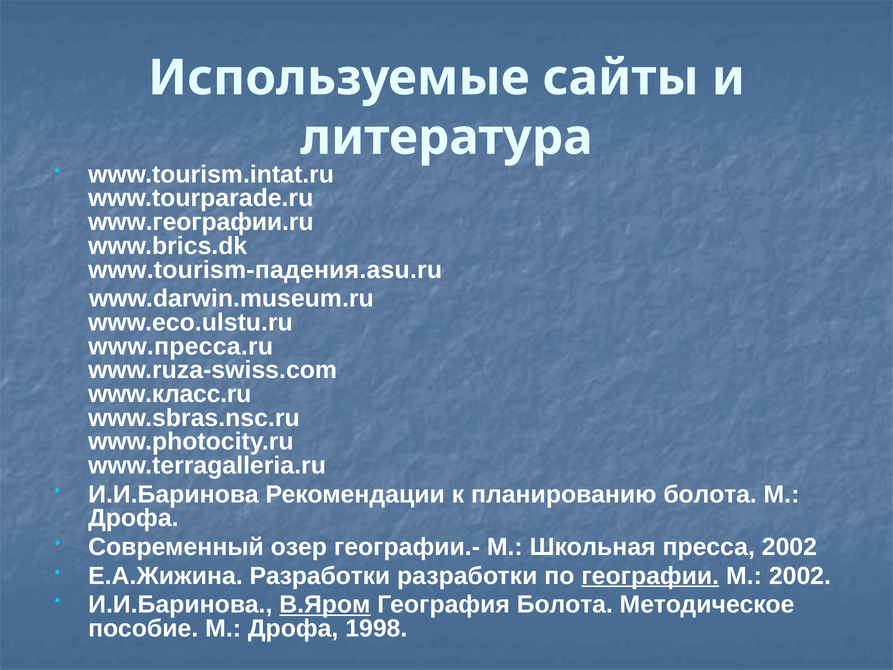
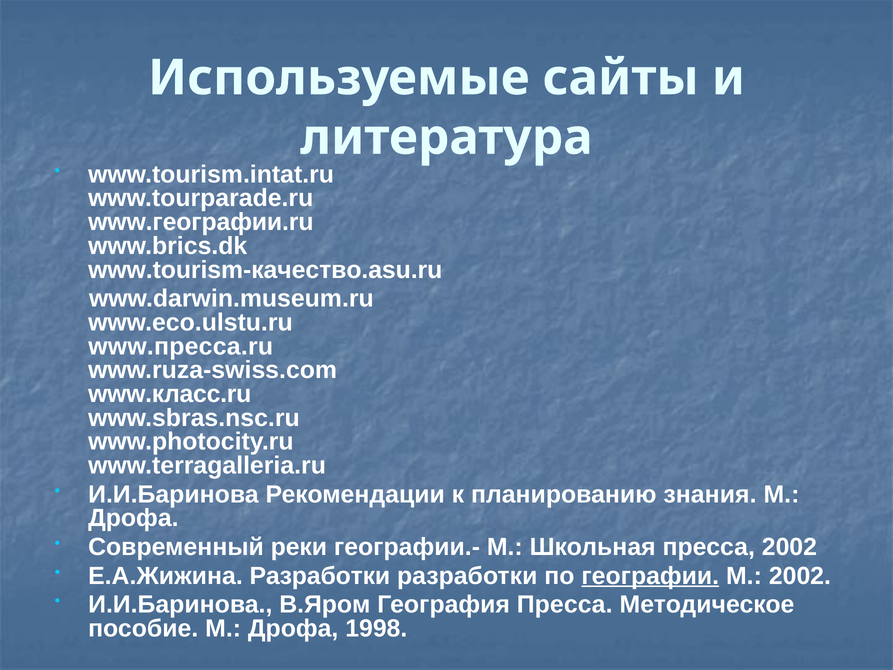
www.tourism-падения.asu.ru: www.tourism-падения.asu.ru -> www.tourism-качество.asu.ru
планированию болота: болота -> знания
озер: озер -> реки
В.Яром underline: present -> none
География Болота: Болота -> Пресса
